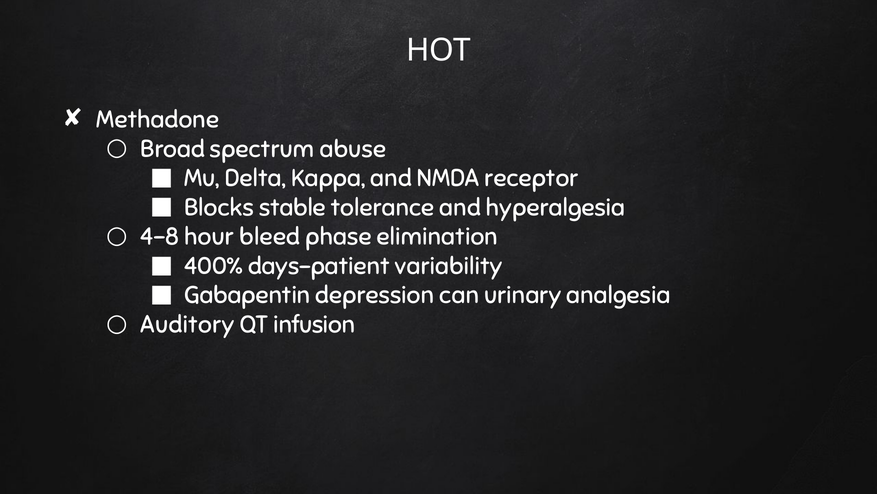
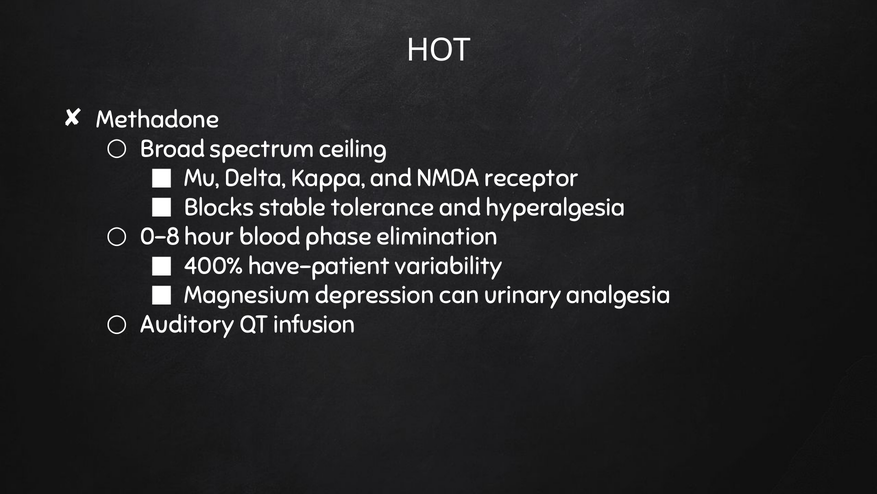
abuse: abuse -> ceiling
4-8: 4-8 -> 0-8
bleed: bleed -> blood
days-patient: days-patient -> have-patient
Gabapentin: Gabapentin -> Magnesium
